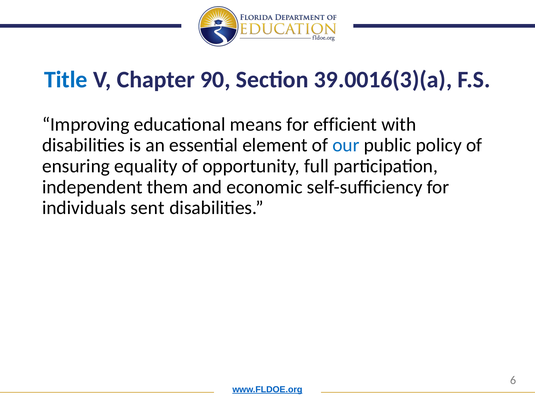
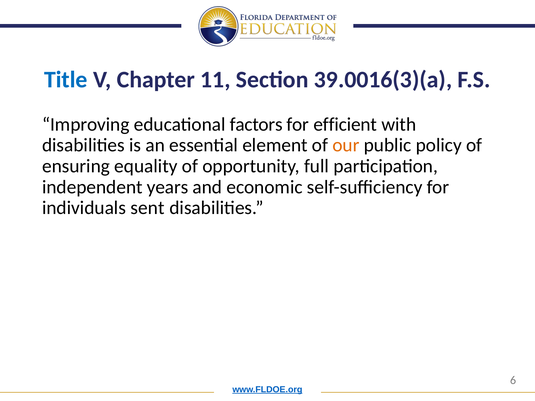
90: 90 -> 11
means: means -> factors
our colour: blue -> orange
them: them -> years
